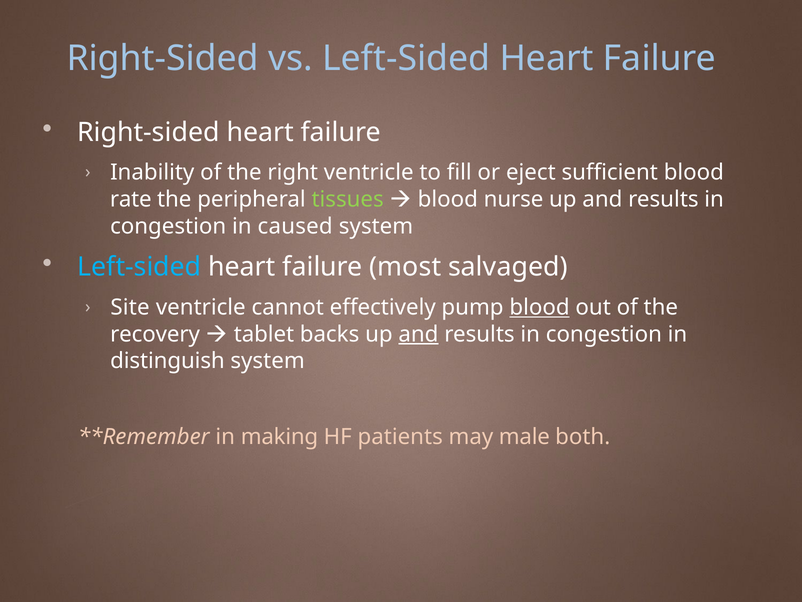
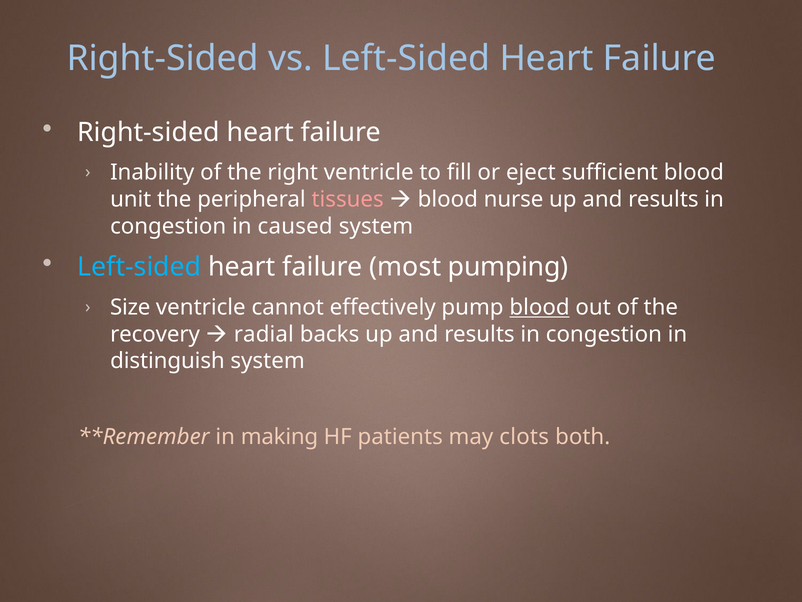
rate: rate -> unit
tissues colour: light green -> pink
salvaged: salvaged -> pumping
Site: Site -> Size
tablet: tablet -> radial
and at (418, 334) underline: present -> none
male: male -> clots
